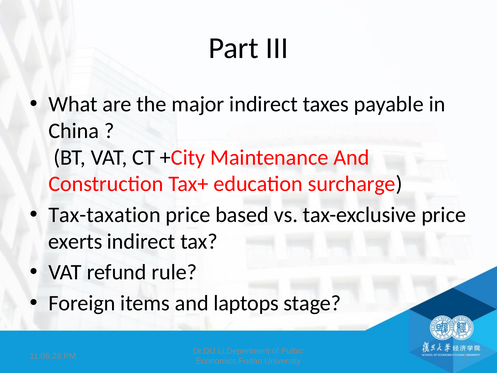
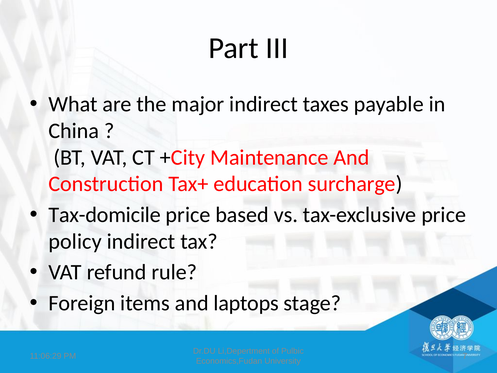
Tax-taxation: Tax-taxation -> Tax-domicile
exerts: exerts -> policy
